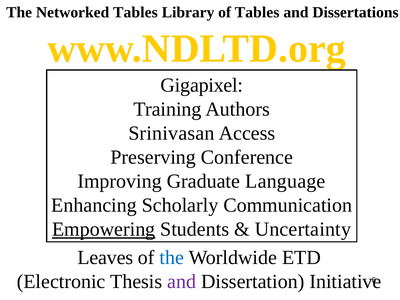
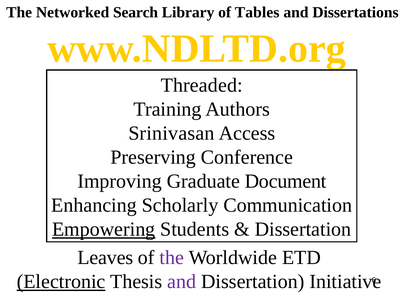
Networked Tables: Tables -> Search
Gigapixel: Gigapixel -> Threaded
Language: Language -> Document
Uncertainty at (303, 229): Uncertainty -> Dissertation
the at (172, 258) colour: blue -> purple
Electronic underline: none -> present
